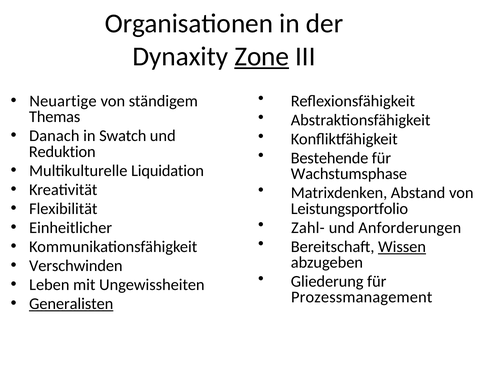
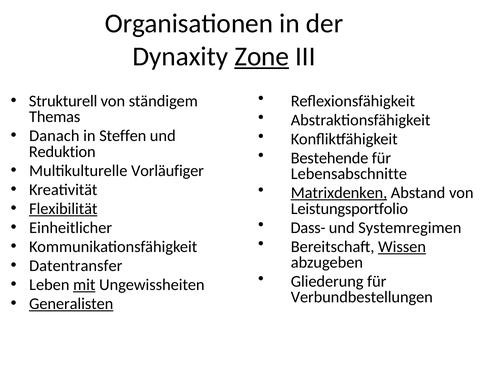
Neuartige: Neuartige -> Strukturell
Swatch: Swatch -> Steffen
Liquidation: Liquidation -> Vorläufiger
Wachstumsphase: Wachstumsphase -> Lebensabschnitte
Matrixdenken underline: none -> present
Flexibilität underline: none -> present
Zahl-: Zahl- -> Dass-
Anforderungen: Anforderungen -> Systemregimen
Verschwinden: Verschwinden -> Datentransfer
mit underline: none -> present
Prozessmanagement: Prozessmanagement -> Verbundbestellungen
